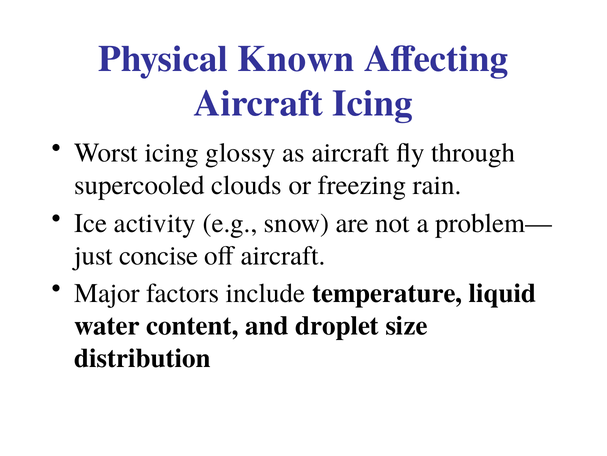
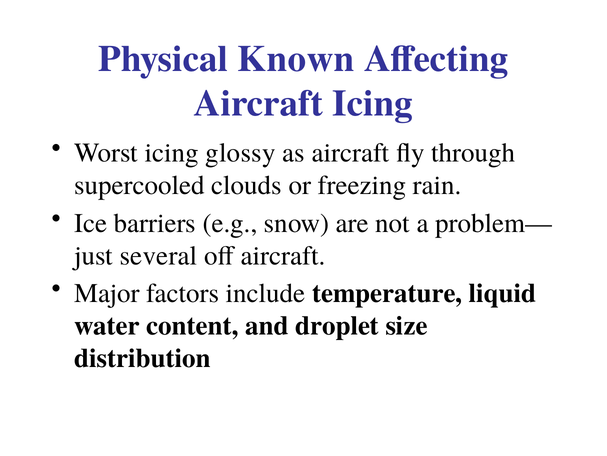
activity: activity -> barriers
concise: concise -> several
